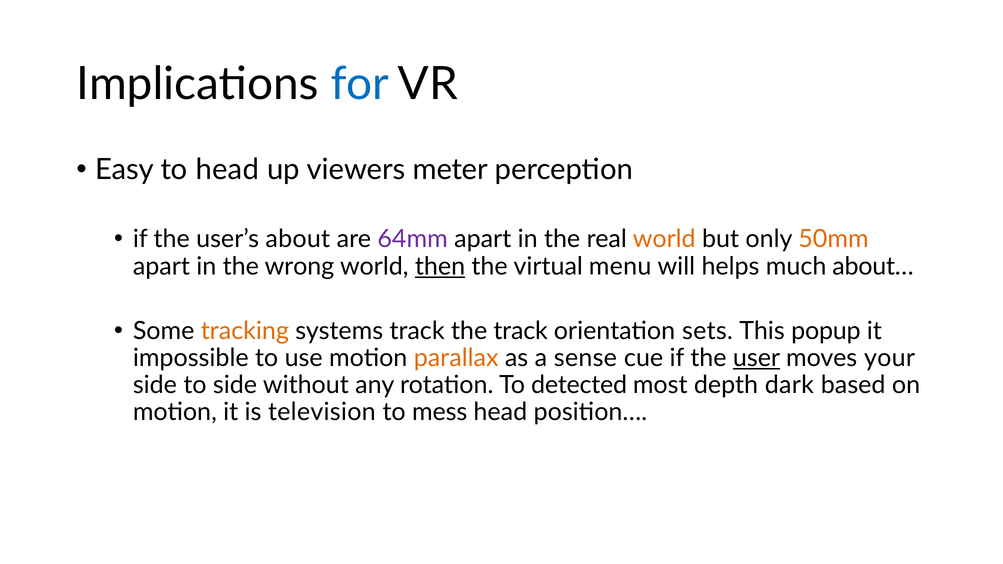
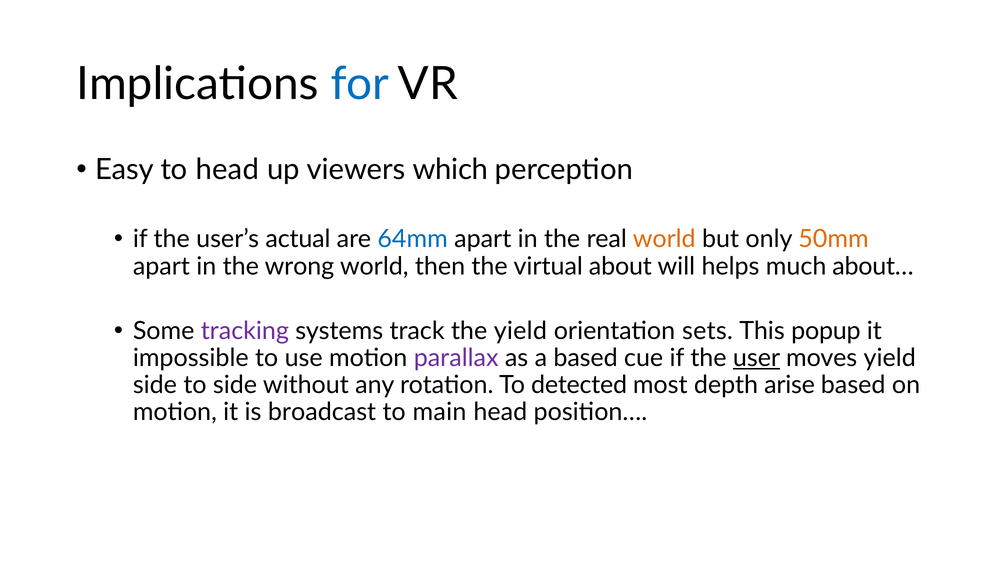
meter: meter -> which
about: about -> actual
64mm colour: purple -> blue
then underline: present -> none
menu: menu -> about
tracking colour: orange -> purple
the track: track -> yield
parallax colour: orange -> purple
a sense: sense -> based
moves your: your -> yield
dark: dark -> arise
television: television -> broadcast
mess: mess -> main
